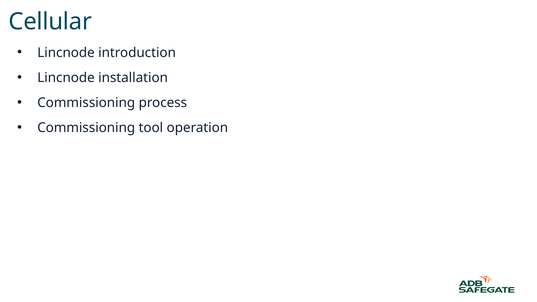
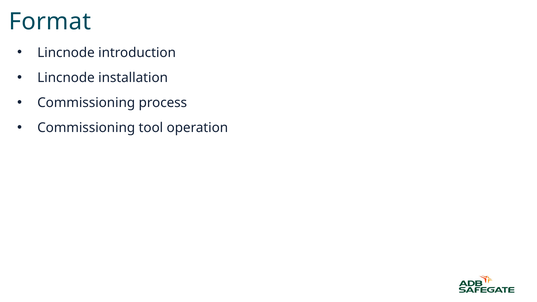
Cellular: Cellular -> Format
